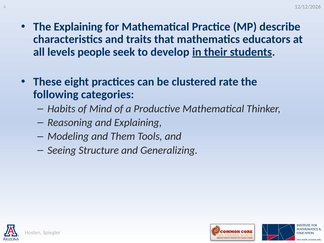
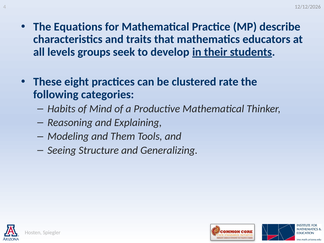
The Explaining: Explaining -> Equations
people: people -> groups
